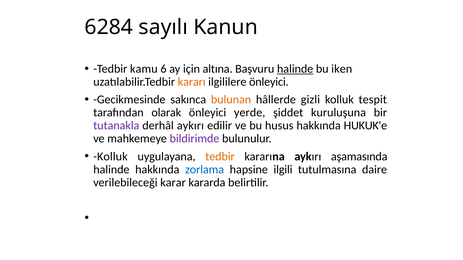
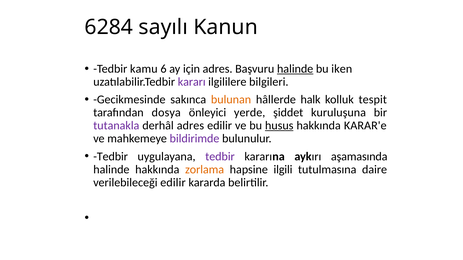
için altına: altına -> adres
kararı colour: orange -> purple
ilgililere önleyici: önleyici -> bilgileri
gizli: gizli -> halk
olarak: olarak -> dosya
derhâl aykırı: aykırı -> adres
husus underline: none -> present
HUKUK'e: HUKUK'e -> KARAR'e
Kolluk at (110, 157): Kolluk -> Tedbir
tedbir at (220, 157) colour: orange -> purple
zorlama colour: blue -> orange
verilebileceği karar: karar -> edilir
